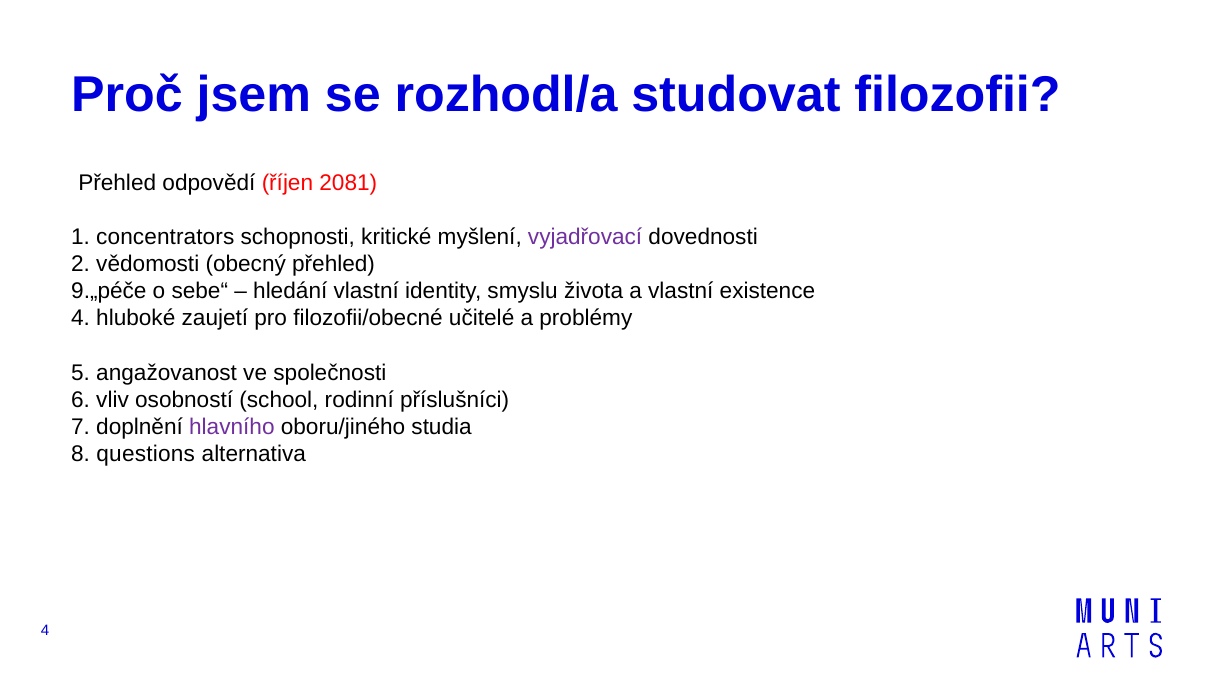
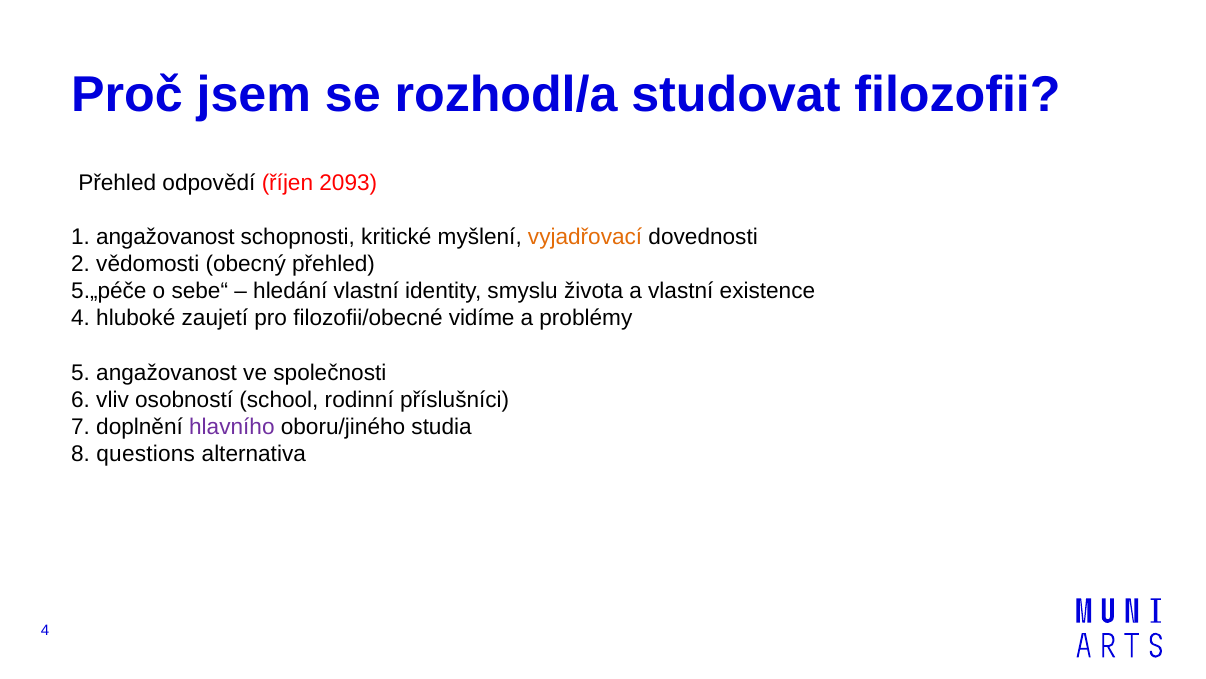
2081: 2081 -> 2093
1 concentrators: concentrators -> angažovanost
vyjadřovací colour: purple -> orange
9.„péče: 9.„péče -> 5.„péče
učitelé: učitelé -> vidíme
